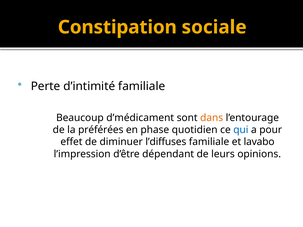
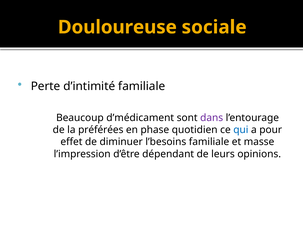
Constipation: Constipation -> Douloureuse
dans colour: orange -> purple
l’diffuses: l’diffuses -> l’besoins
lavabo: lavabo -> masse
